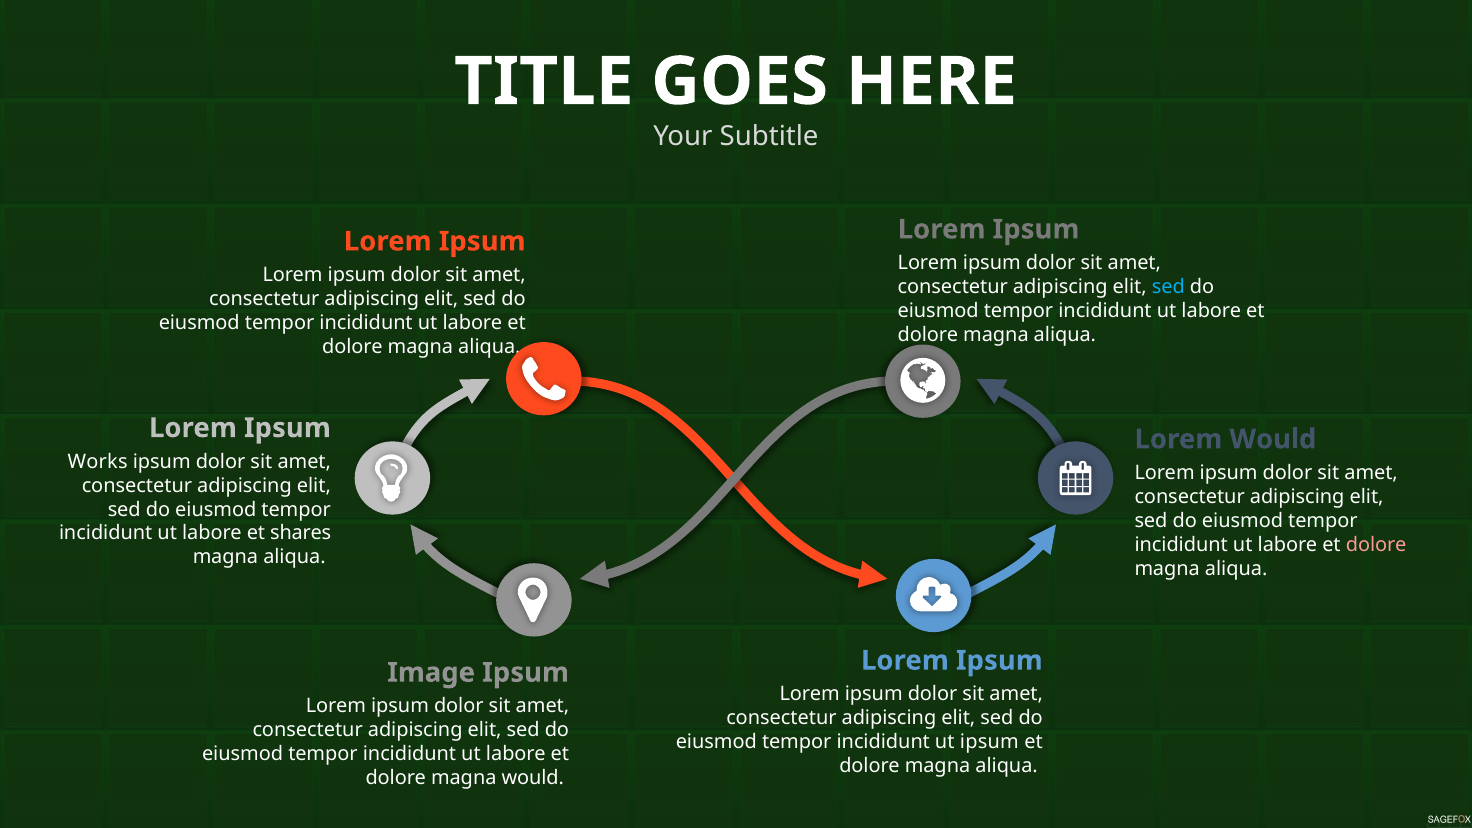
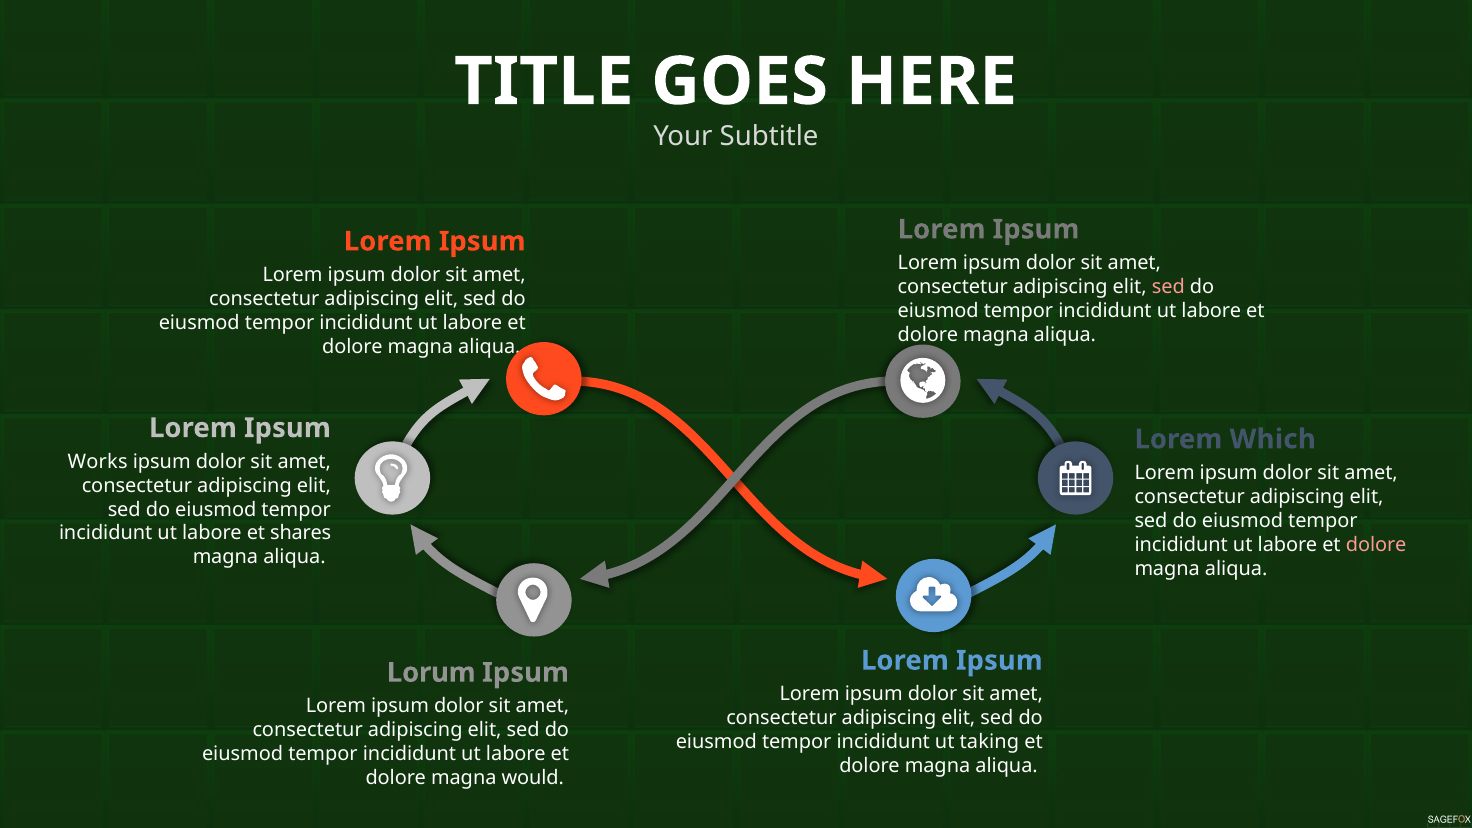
sed at (1168, 287) colour: light blue -> pink
Lorem Would: Would -> Which
Image: Image -> Lorum
ut ipsum: ipsum -> taking
